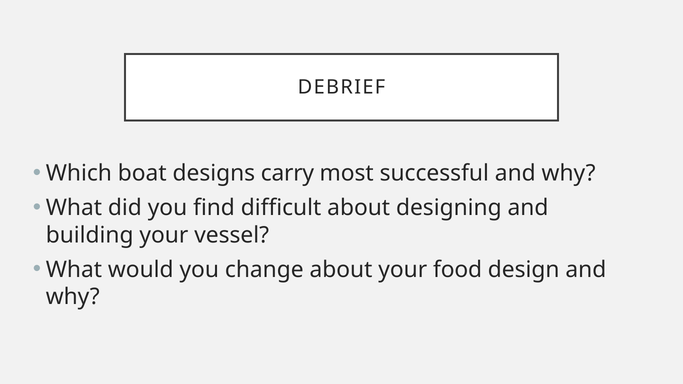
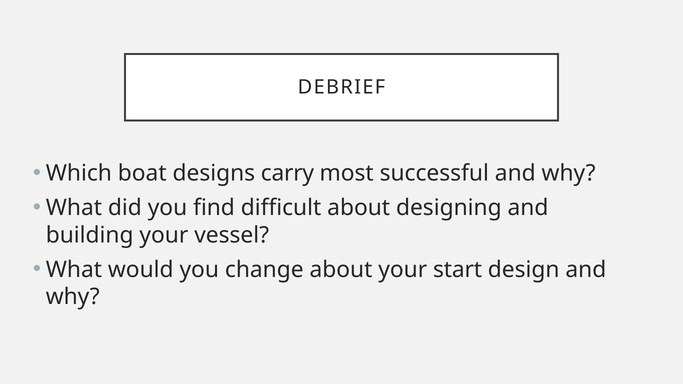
food: food -> start
